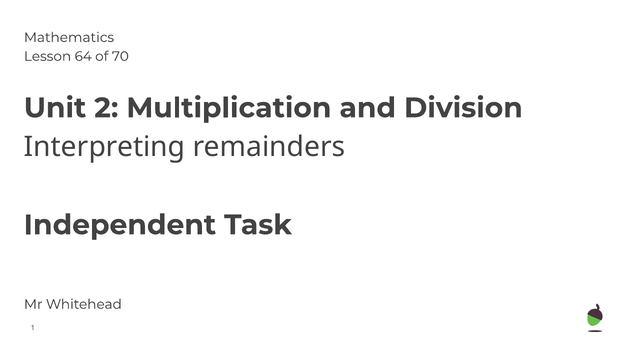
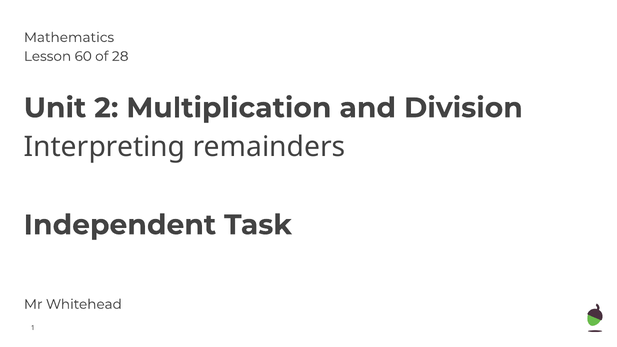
64: 64 -> 60
70: 70 -> 28
